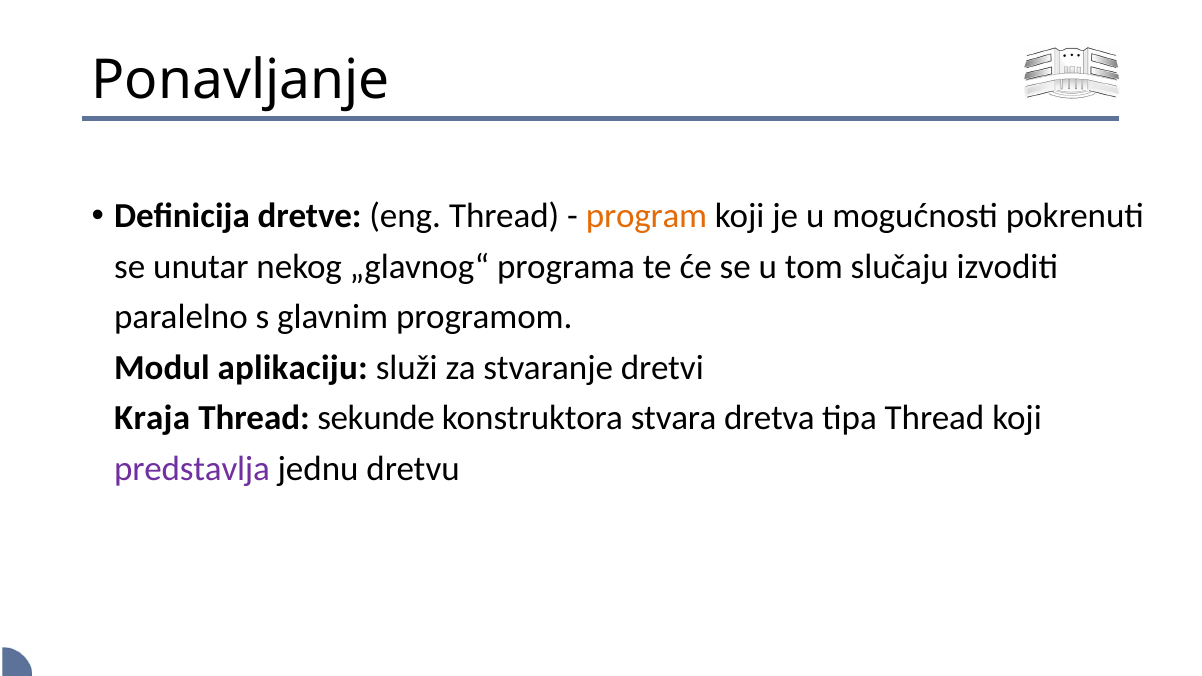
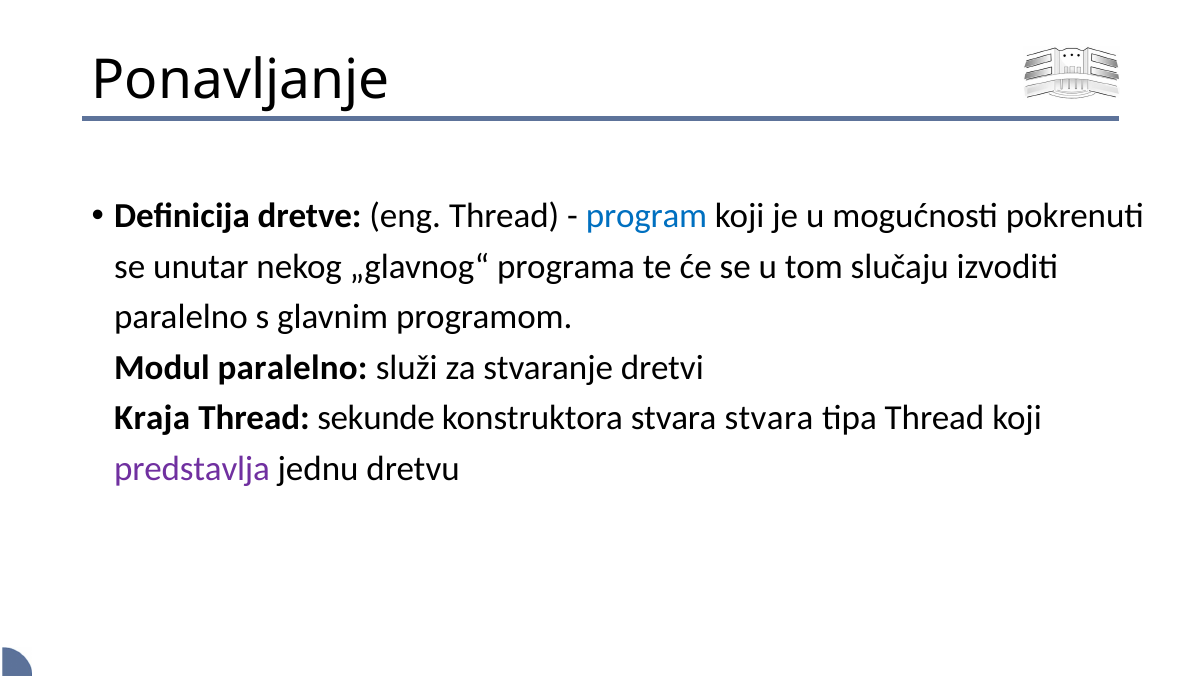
program colour: orange -> blue
Modul aplikaciju: aplikaciju -> paralelno
stvara dretva: dretva -> stvara
